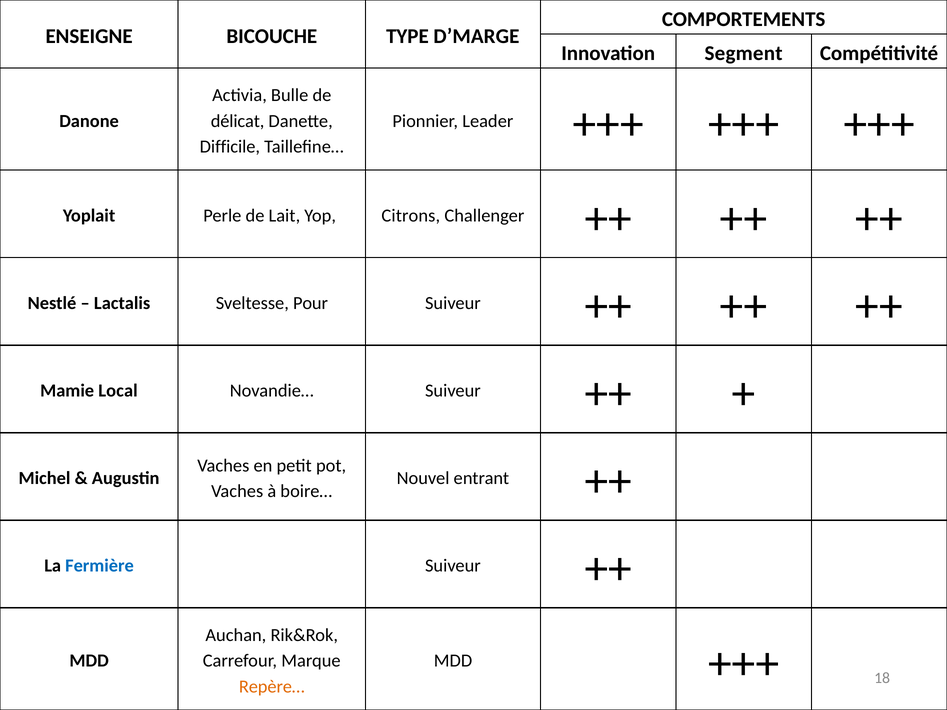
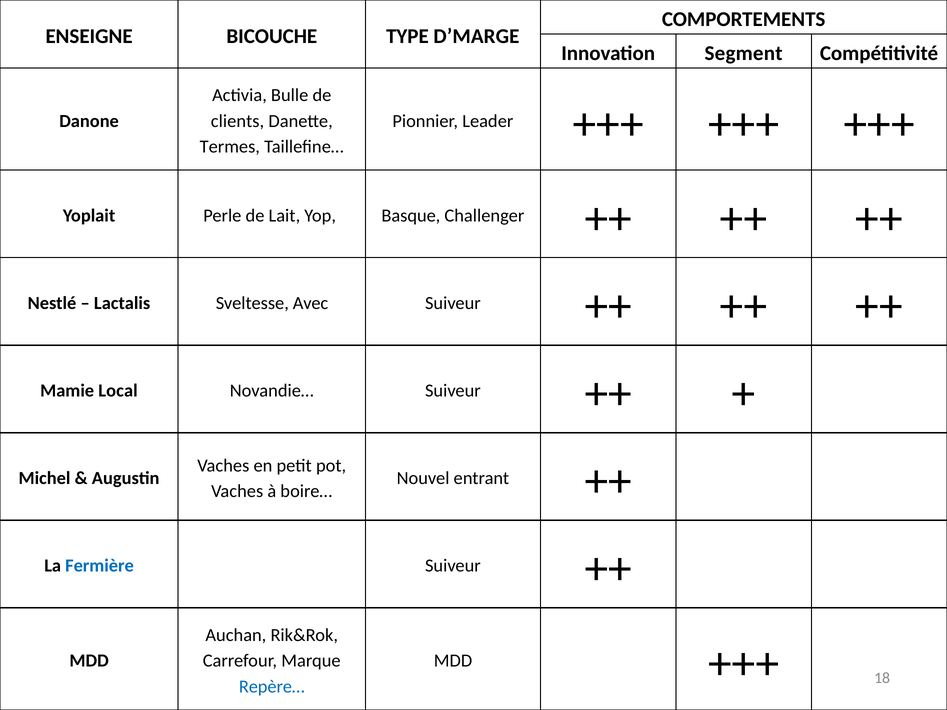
délicat: délicat -> clients
Difficile: Difficile -> Termes
Citrons: Citrons -> Basque
Pour: Pour -> Avec
Repère… colour: orange -> blue
